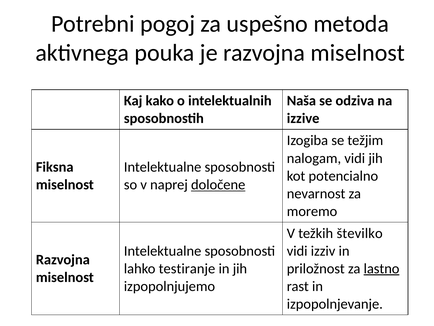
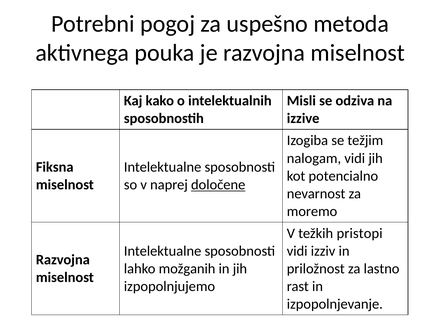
Naša: Naša -> Misli
številko: številko -> pristopi
testiranje: testiranje -> možganih
lastno underline: present -> none
